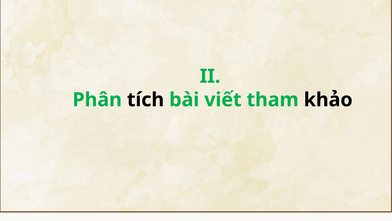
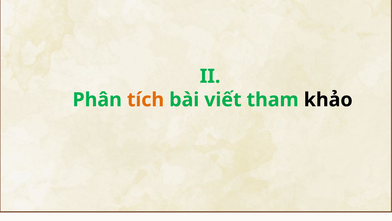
tích colour: black -> orange
